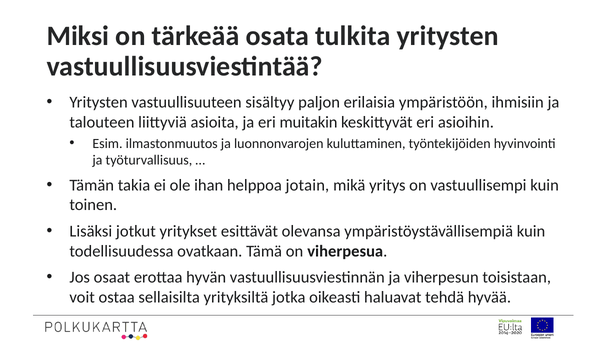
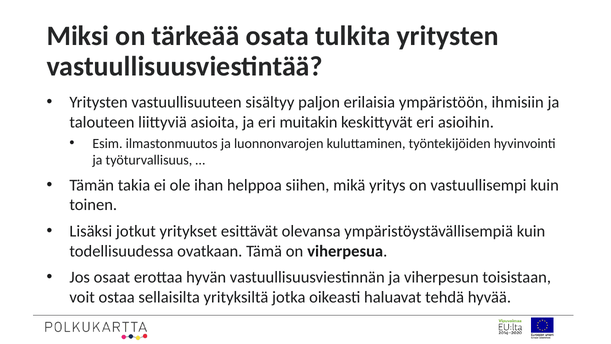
jotain: jotain -> siihen
